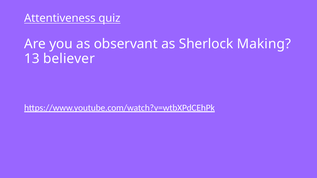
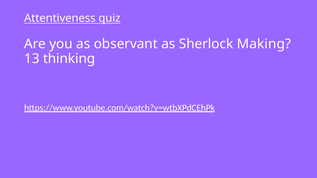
believer: believer -> thinking
